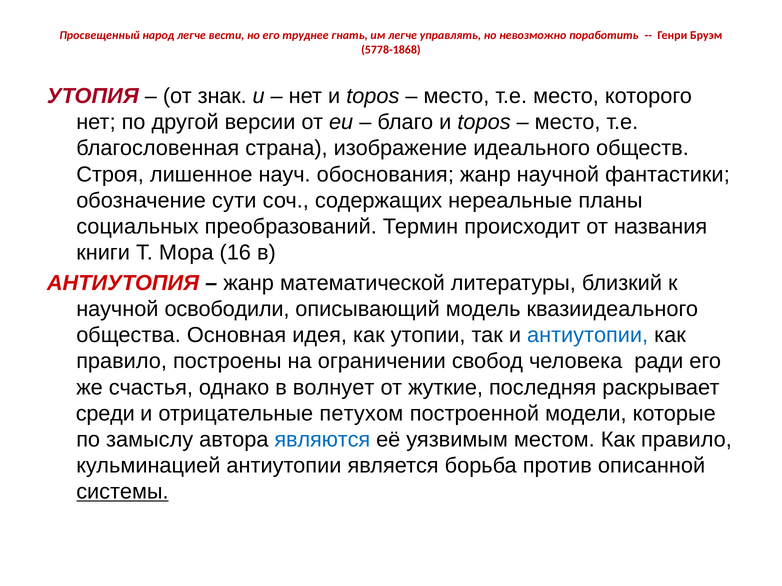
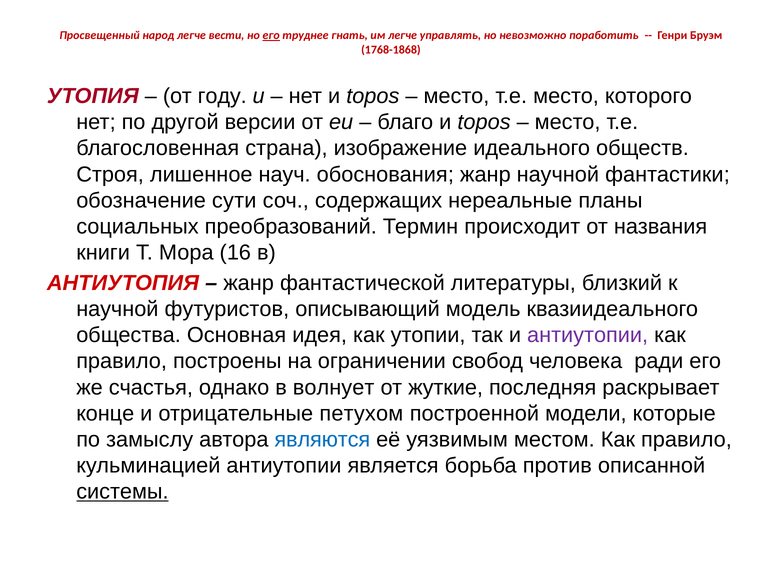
его at (271, 35) underline: none -> present
5778-1868: 5778-1868 -> 1768-1868
знак: знак -> году
математической: математической -> фантастической
освободили: освободили -> футуристов
антиутопии at (588, 336) colour: blue -> purple
среди: среди -> конце
